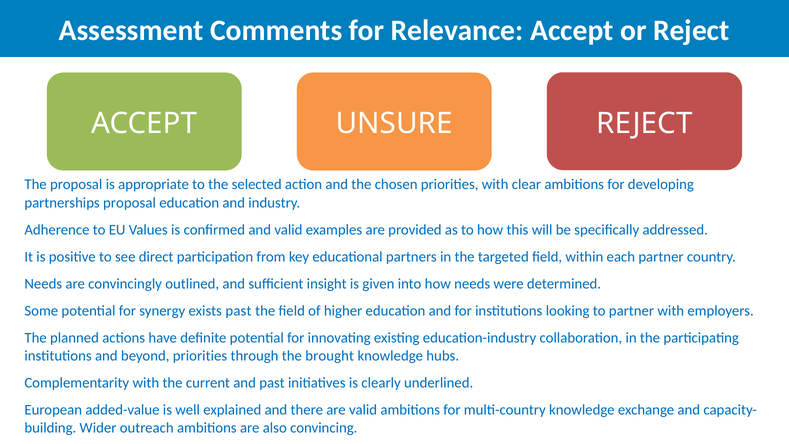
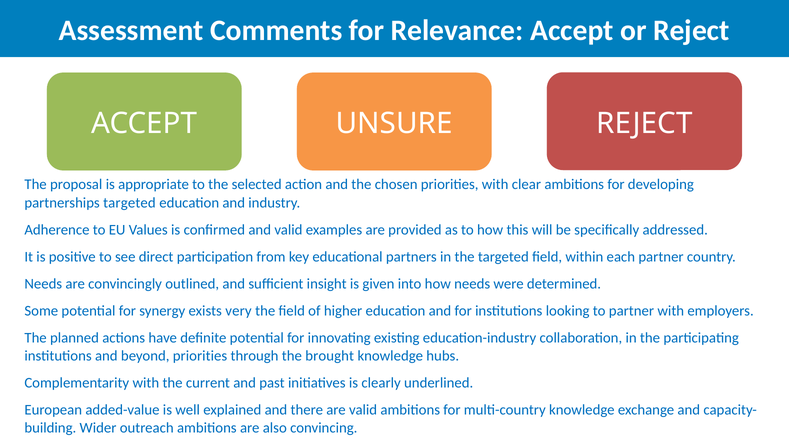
partnerships proposal: proposal -> targeted
exists past: past -> very
